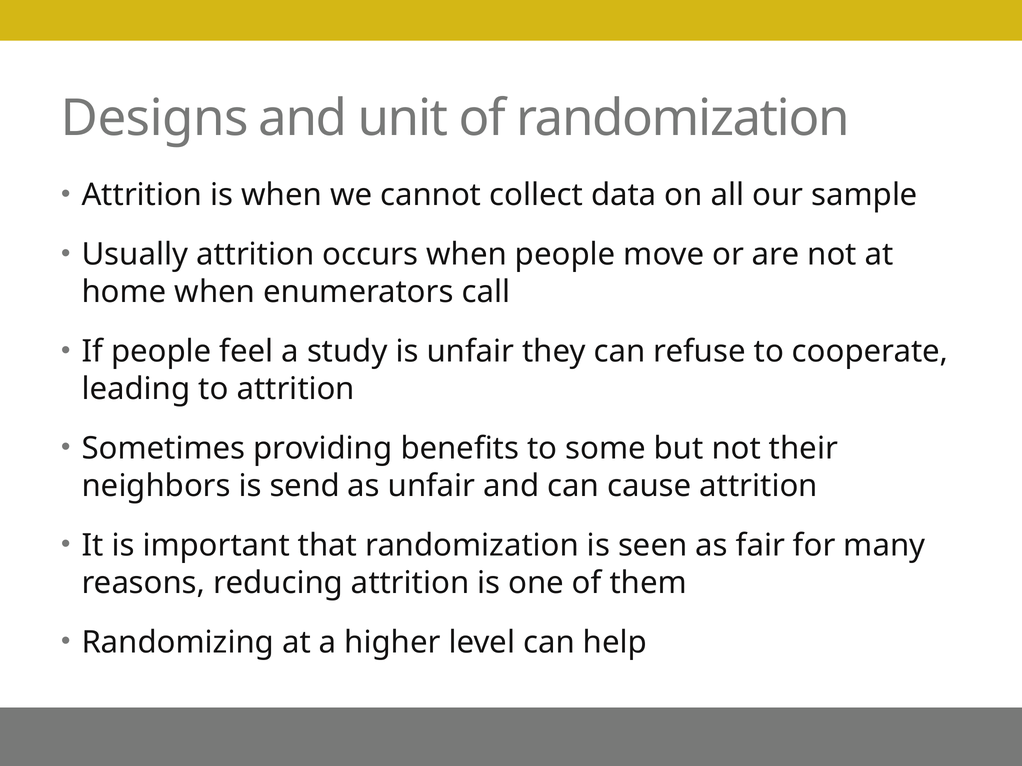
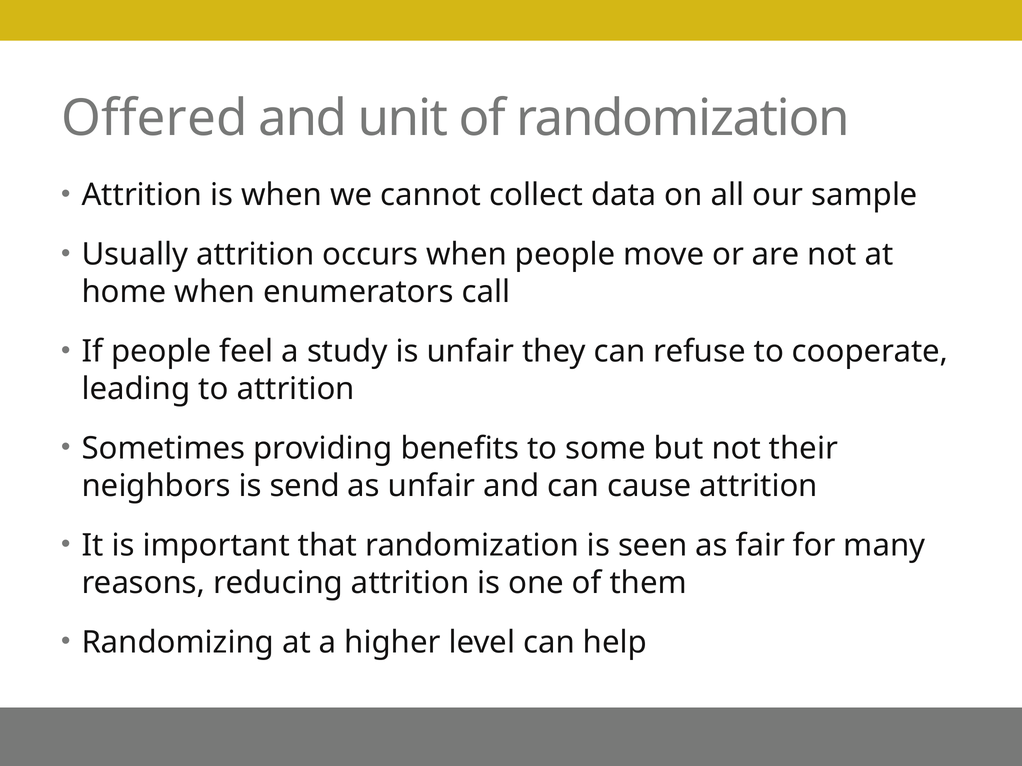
Designs: Designs -> Offered
